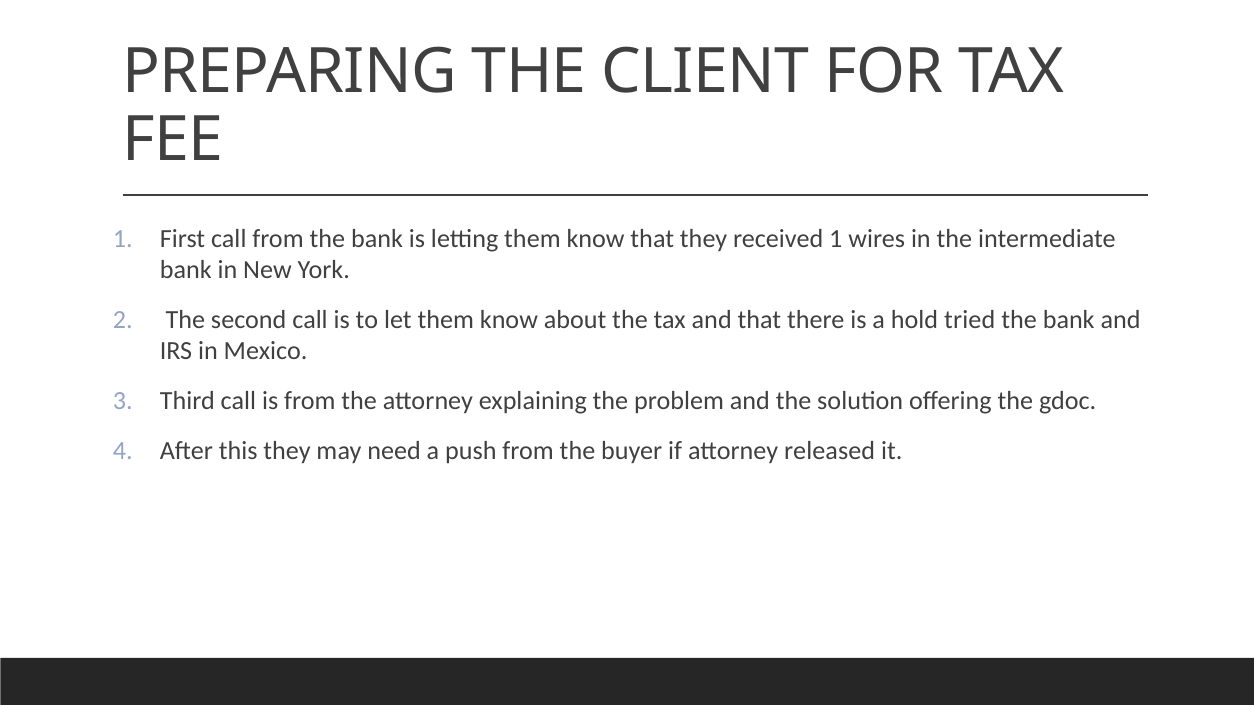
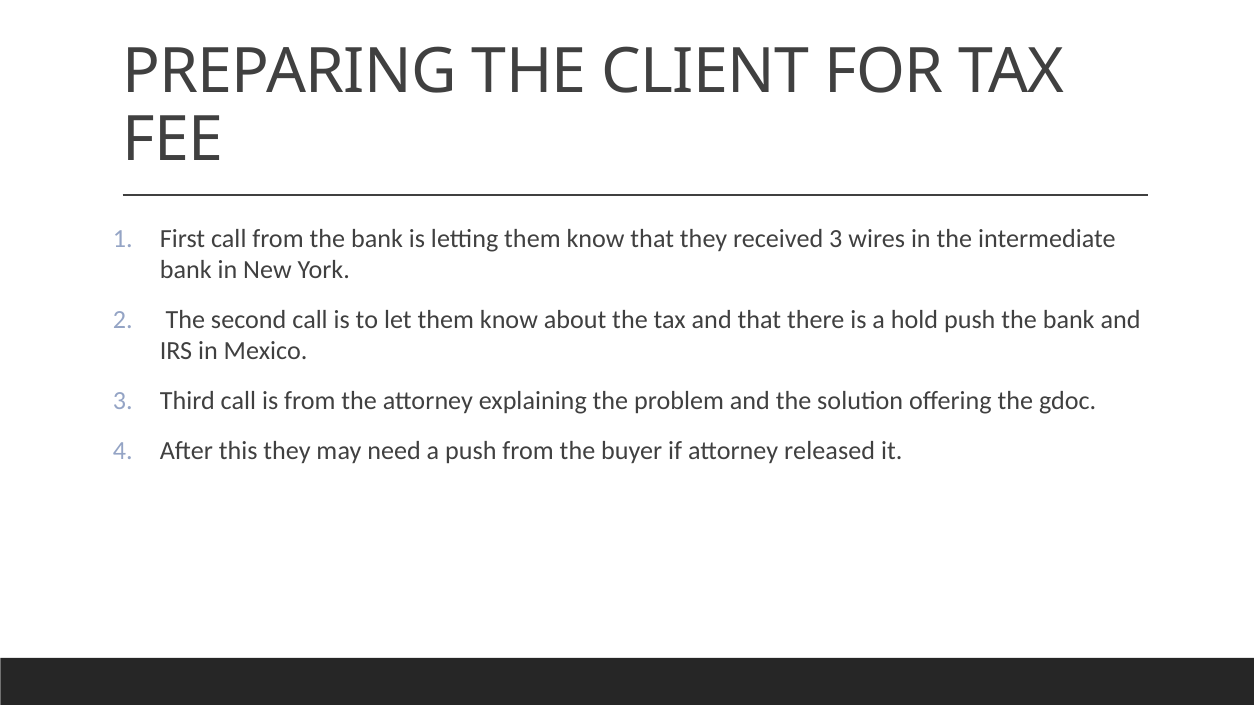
received 1: 1 -> 3
hold tried: tried -> push
